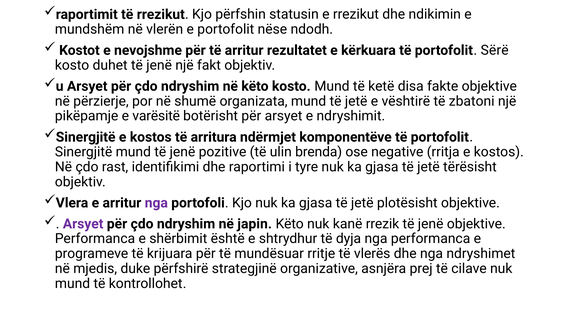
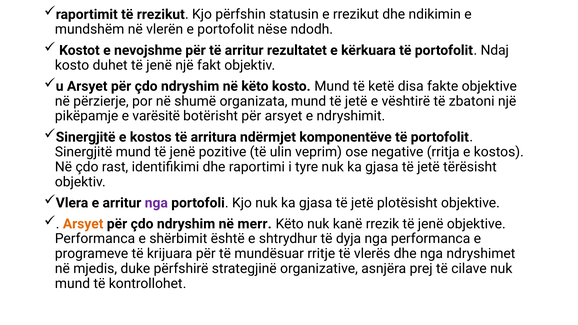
Sërë: Sërë -> Ndaj
brenda: brenda -> veprim
Arsyet at (83, 224) colour: purple -> orange
japin: japin -> merr
